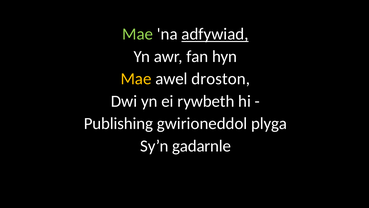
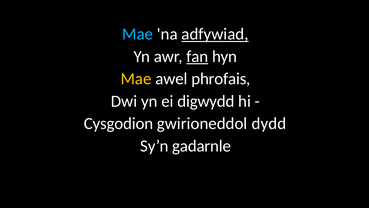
Mae at (138, 34) colour: light green -> light blue
fan underline: none -> present
droston: droston -> phrofais
rywbeth: rywbeth -> digwydd
Publishing: Publishing -> Cysgodion
plyga: plyga -> dydd
